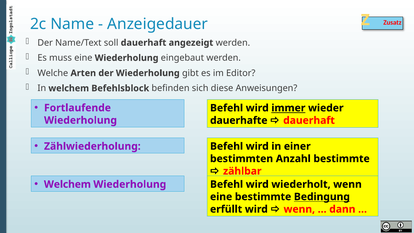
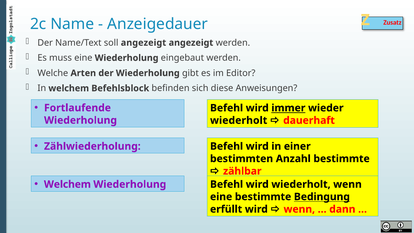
soll dauerhaft: dauerhaft -> angezeigt
dauerhafte at (239, 120): dauerhafte -> wiederholt
